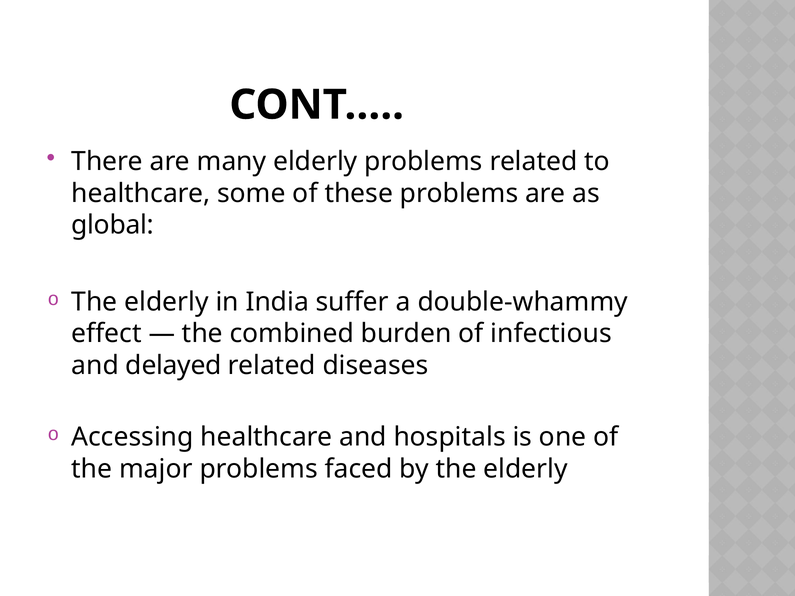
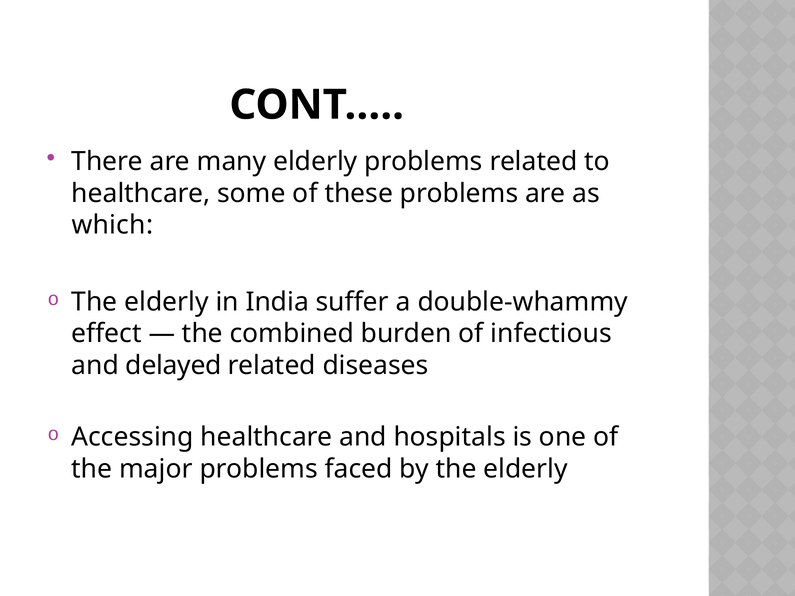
global: global -> which
